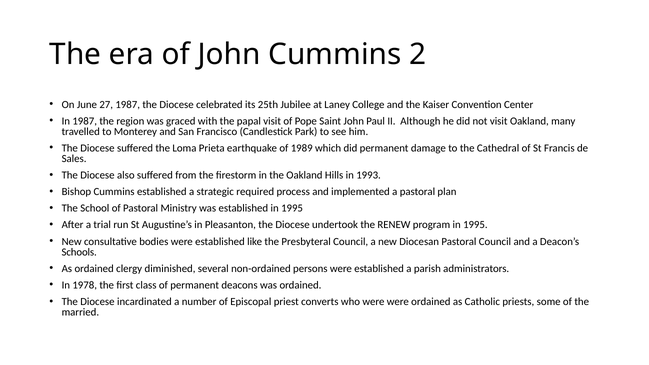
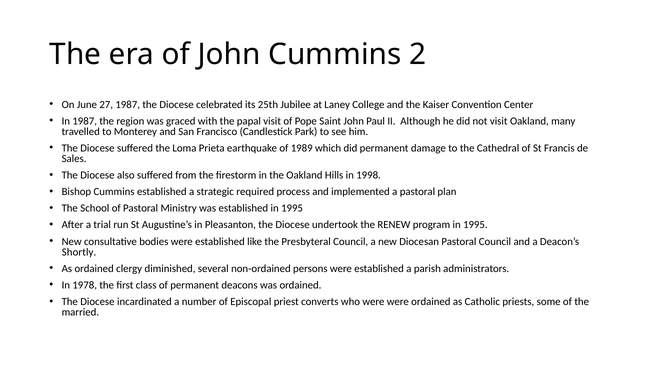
1993: 1993 -> 1998
Schools: Schools -> Shortly
